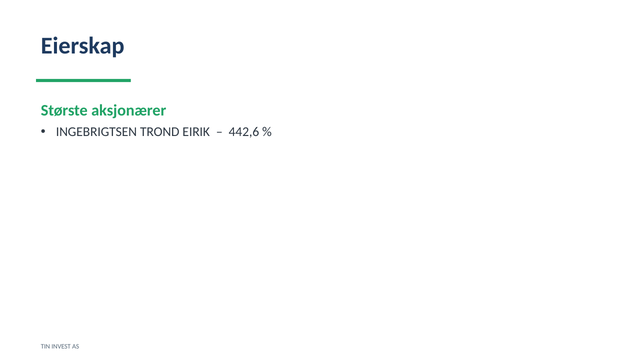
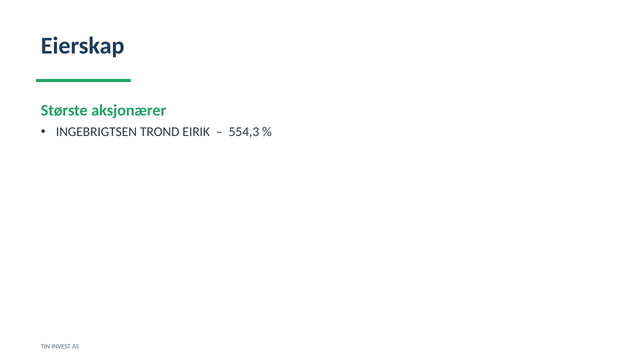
442,6: 442,6 -> 554,3
